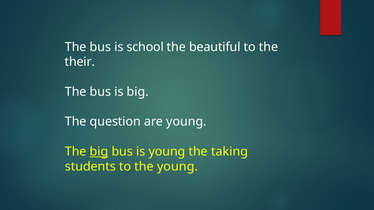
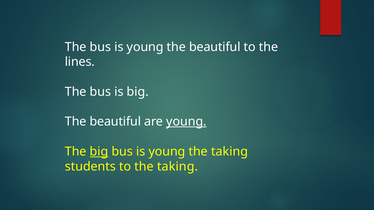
The bus is school: school -> young
their: their -> lines
question at (115, 122): question -> beautiful
young at (186, 122) underline: none -> present
to the young: young -> taking
